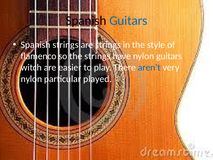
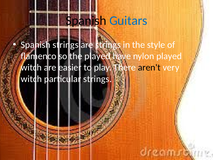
the strings: strings -> played
nylon guitars: guitars -> played
aren't colour: blue -> black
nylon at (31, 79): nylon -> witch
particular played: played -> strings
